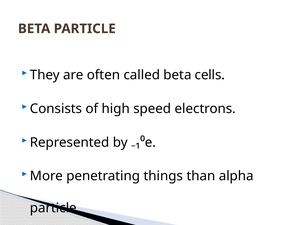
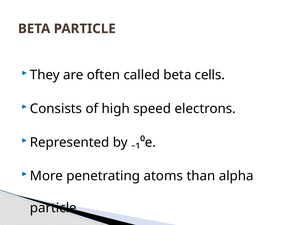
things: things -> atoms
